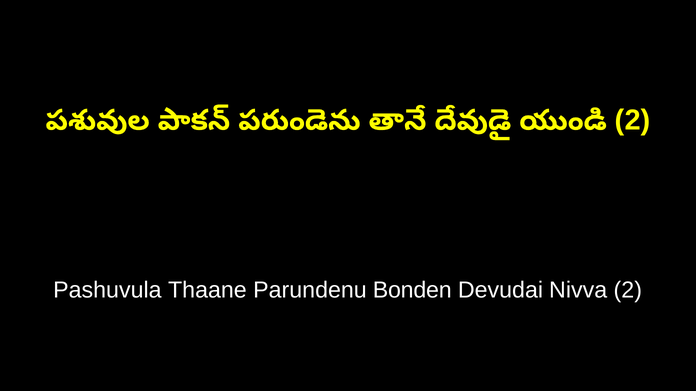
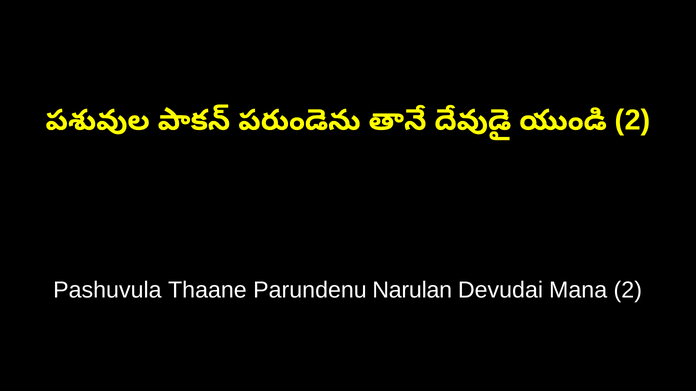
Bonden: Bonden -> Narulan
Nivva: Nivva -> Mana
